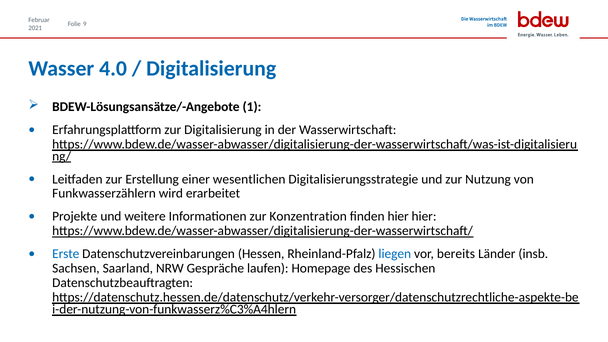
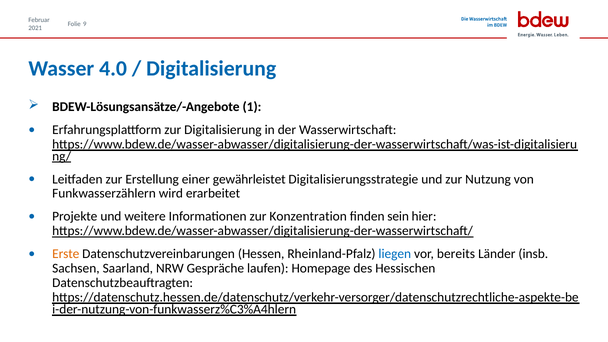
wesentlichen: wesentlichen -> gewährleistet
finden hier: hier -> sein
Erste colour: blue -> orange
